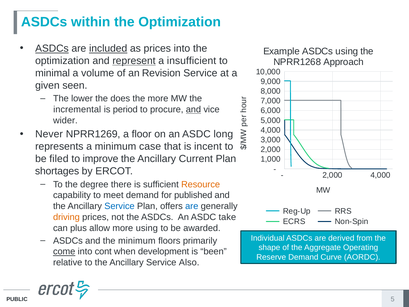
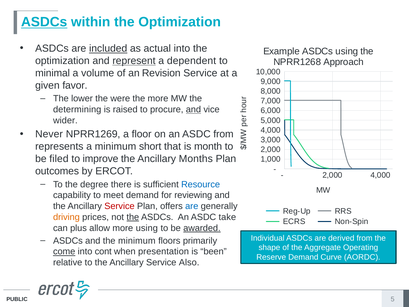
ASDCs at (44, 22) underline: none -> present
ASDCs at (52, 48) underline: present -> none
as prices: prices -> actual
insufficient: insufficient -> dependent
seen: seen -> favor
does: does -> were
incremental: incremental -> determining
period: period -> raised
ASDC long: long -> from
case: case -> short
incent: incent -> month
Current: Current -> Months
shortages: shortages -> outcomes
Resource colour: orange -> blue
published: published -> reviewing
Service at (119, 206) colour: blue -> red
the at (133, 217) underline: none -> present
awarded underline: none -> present
development: development -> presentation
